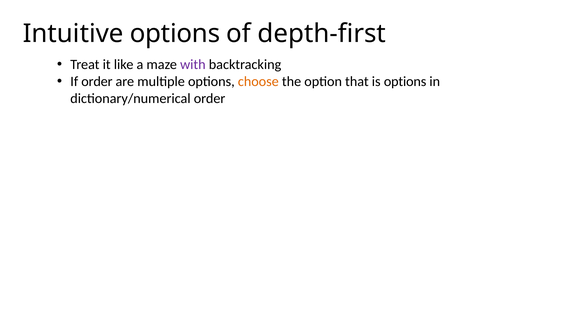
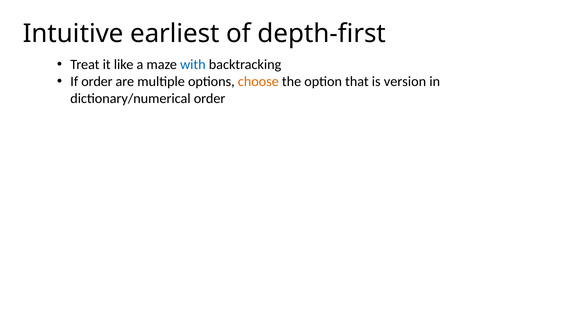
Intuitive options: options -> earliest
with colour: purple -> blue
is options: options -> version
